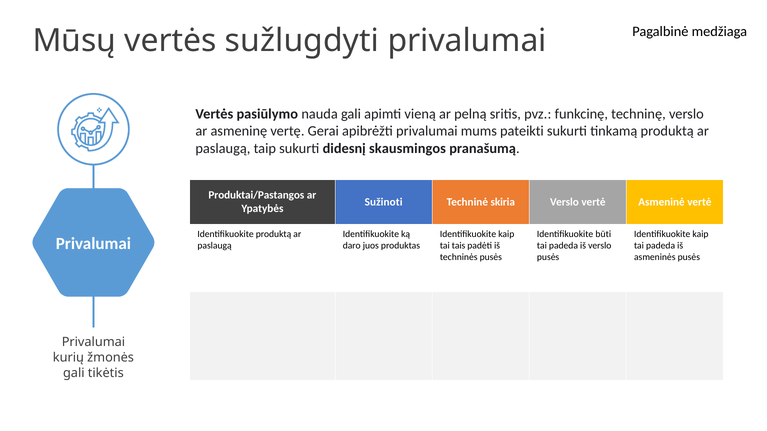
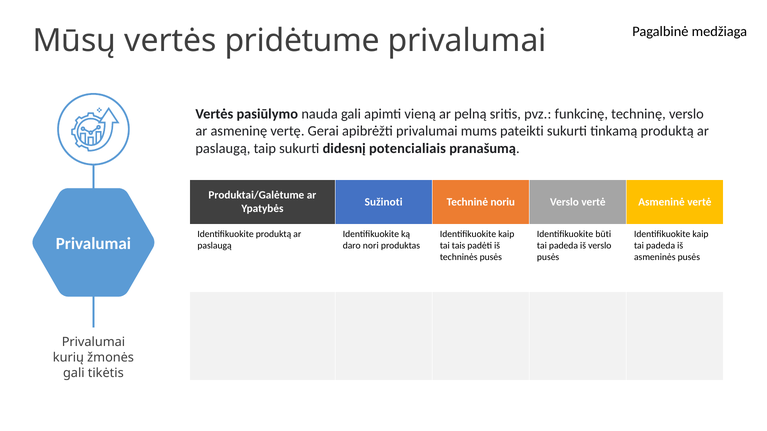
sužlugdyti: sužlugdyti -> pridėtume
skausmingos: skausmingos -> potencialiais
Produktai/Pastangos: Produktai/Pastangos -> Produktai/Galėtume
skiria: skiria -> noriu
juos: juos -> nori
